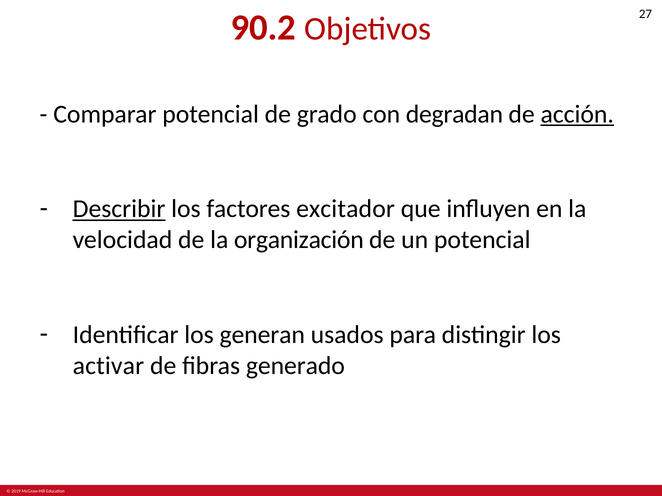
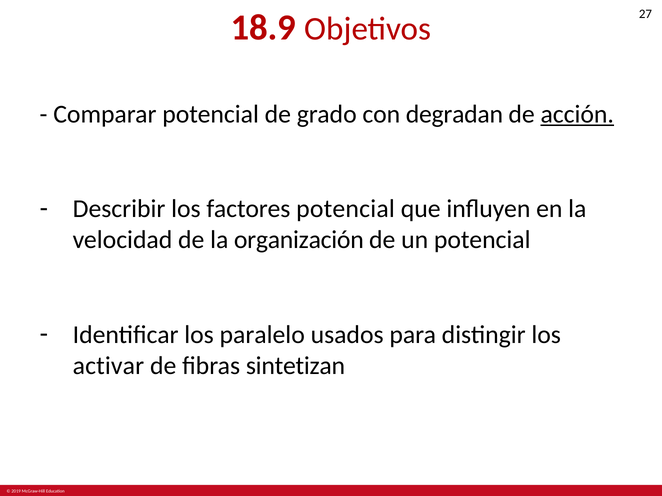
90.2: 90.2 -> 18.9
Describir underline: present -> none
factores excitador: excitador -> potencial
generan: generan -> paralelo
generado: generado -> sintetizan
